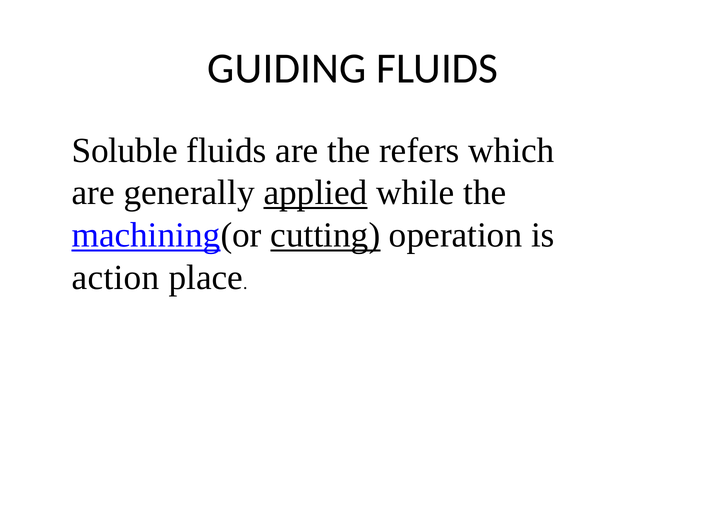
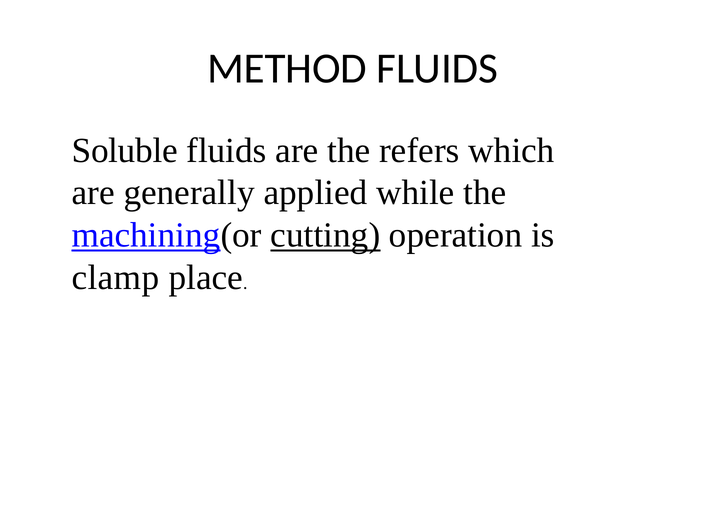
GUIDING: GUIDING -> METHOD
applied underline: present -> none
action: action -> clamp
